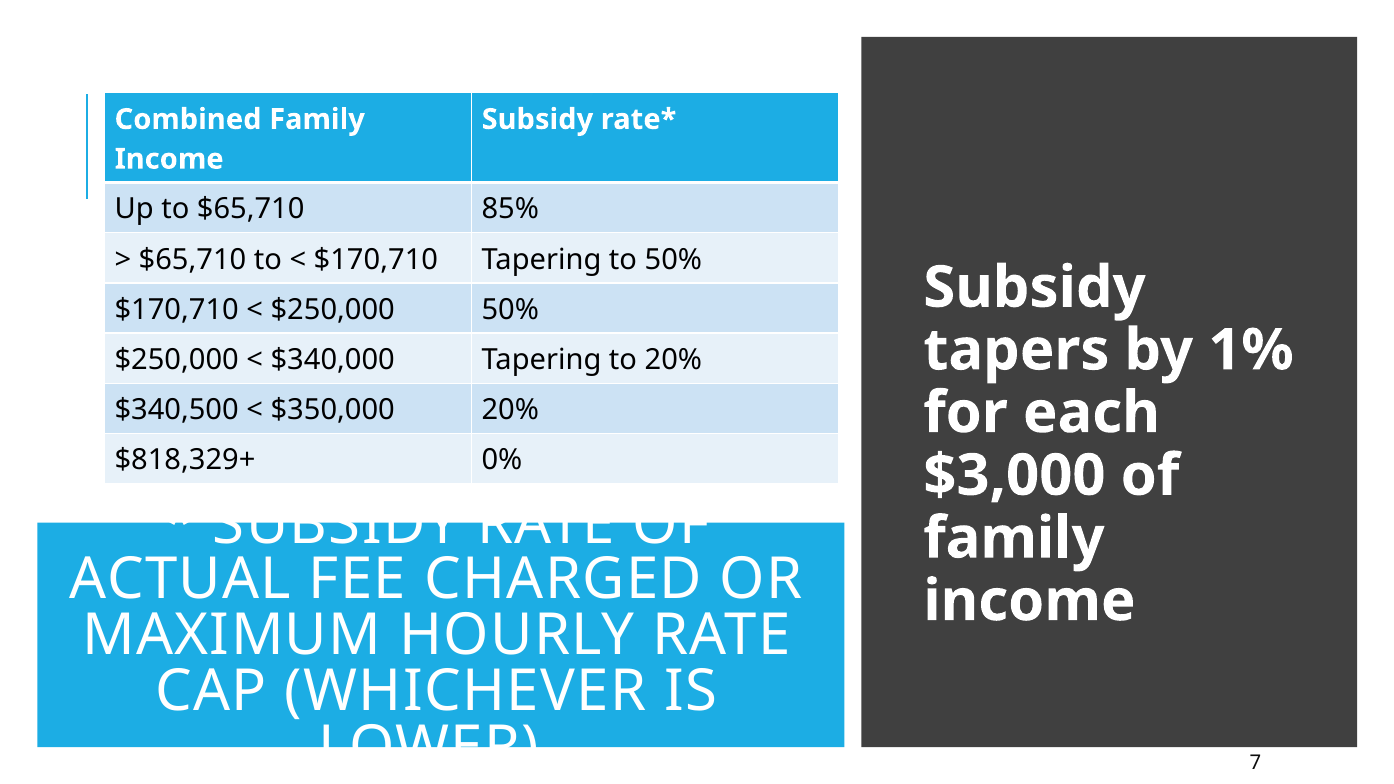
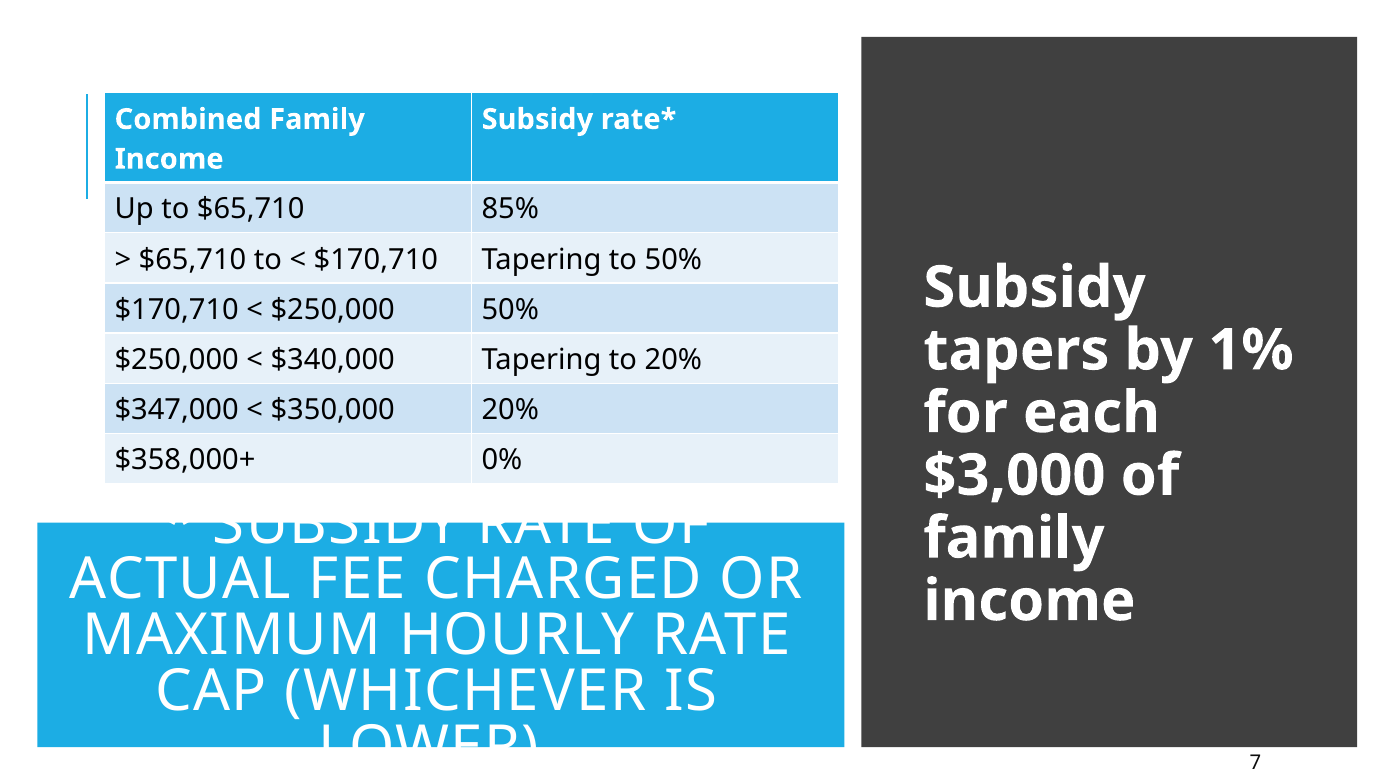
$340,500: $340,500 -> $347,000
$818,329+: $818,329+ -> $358,000+
